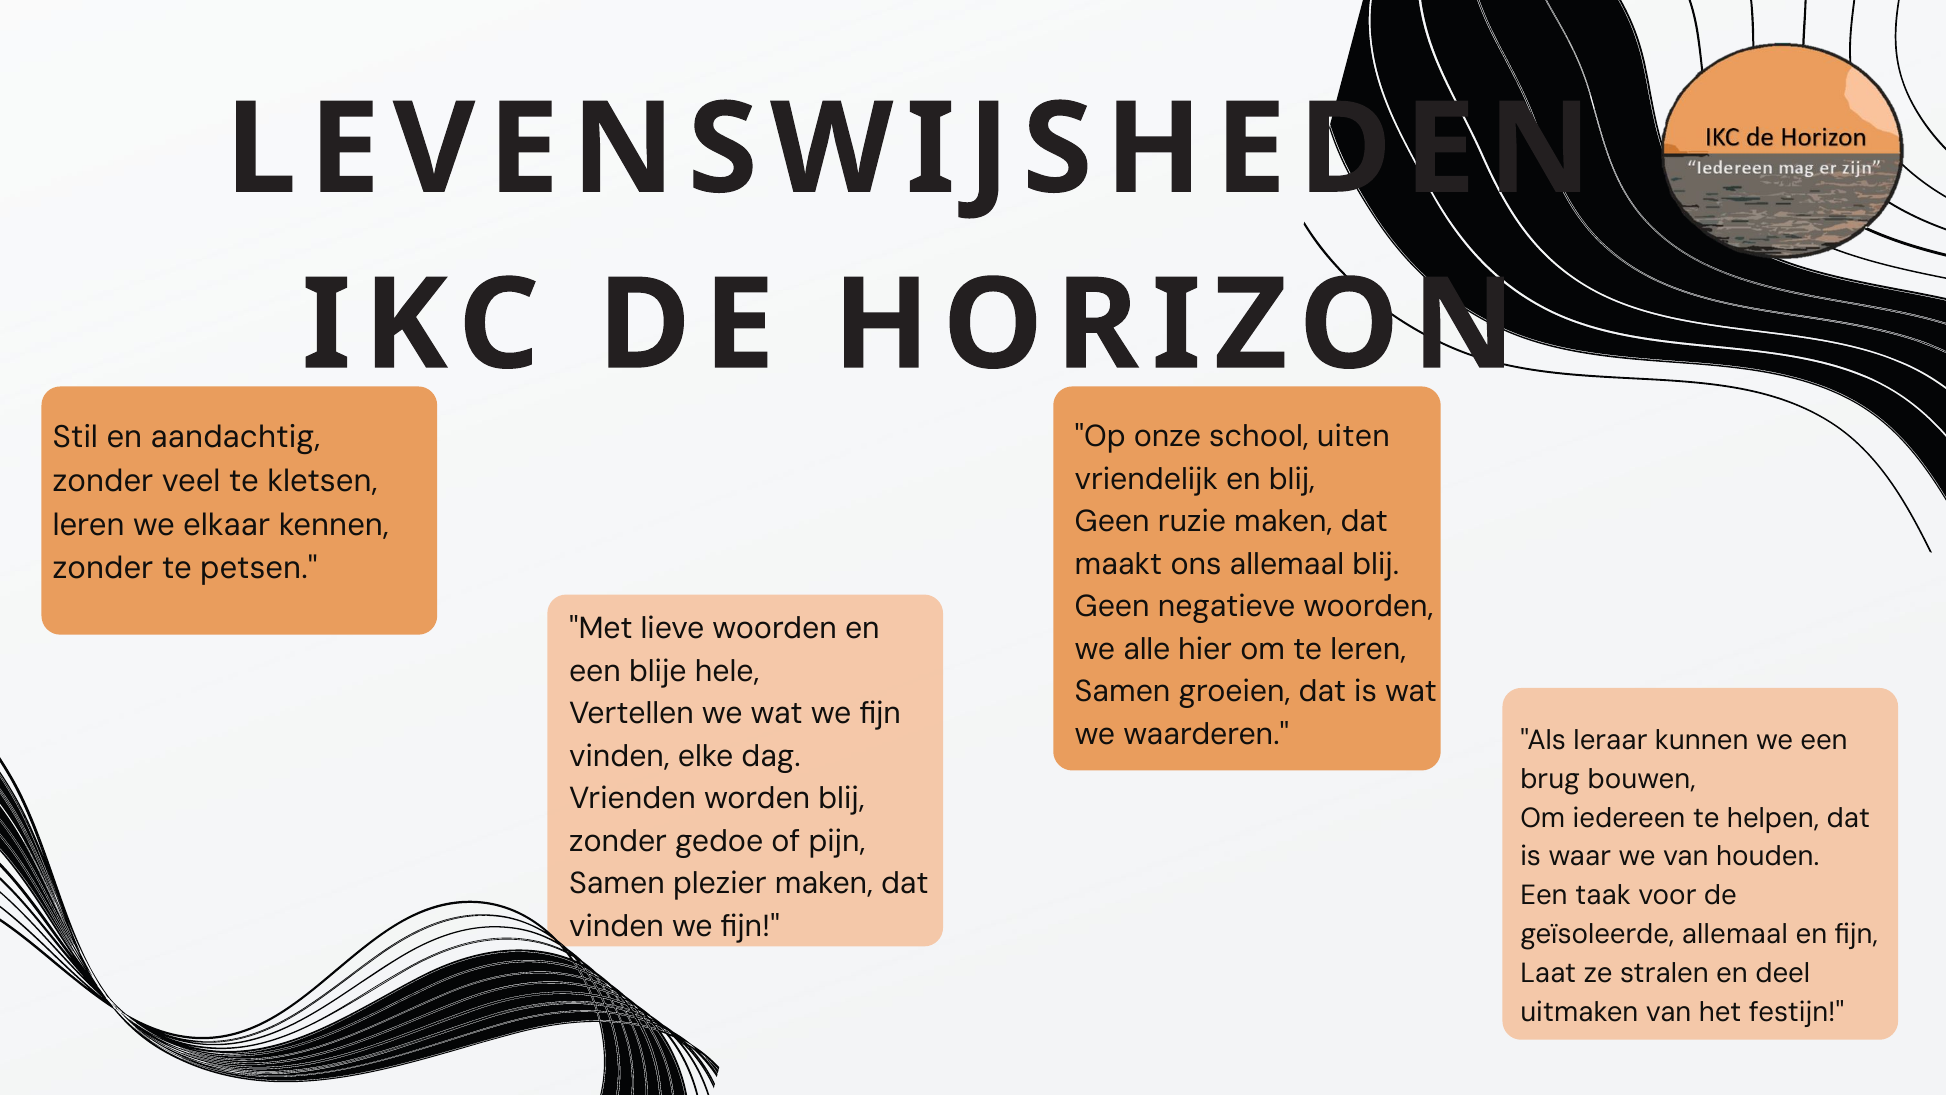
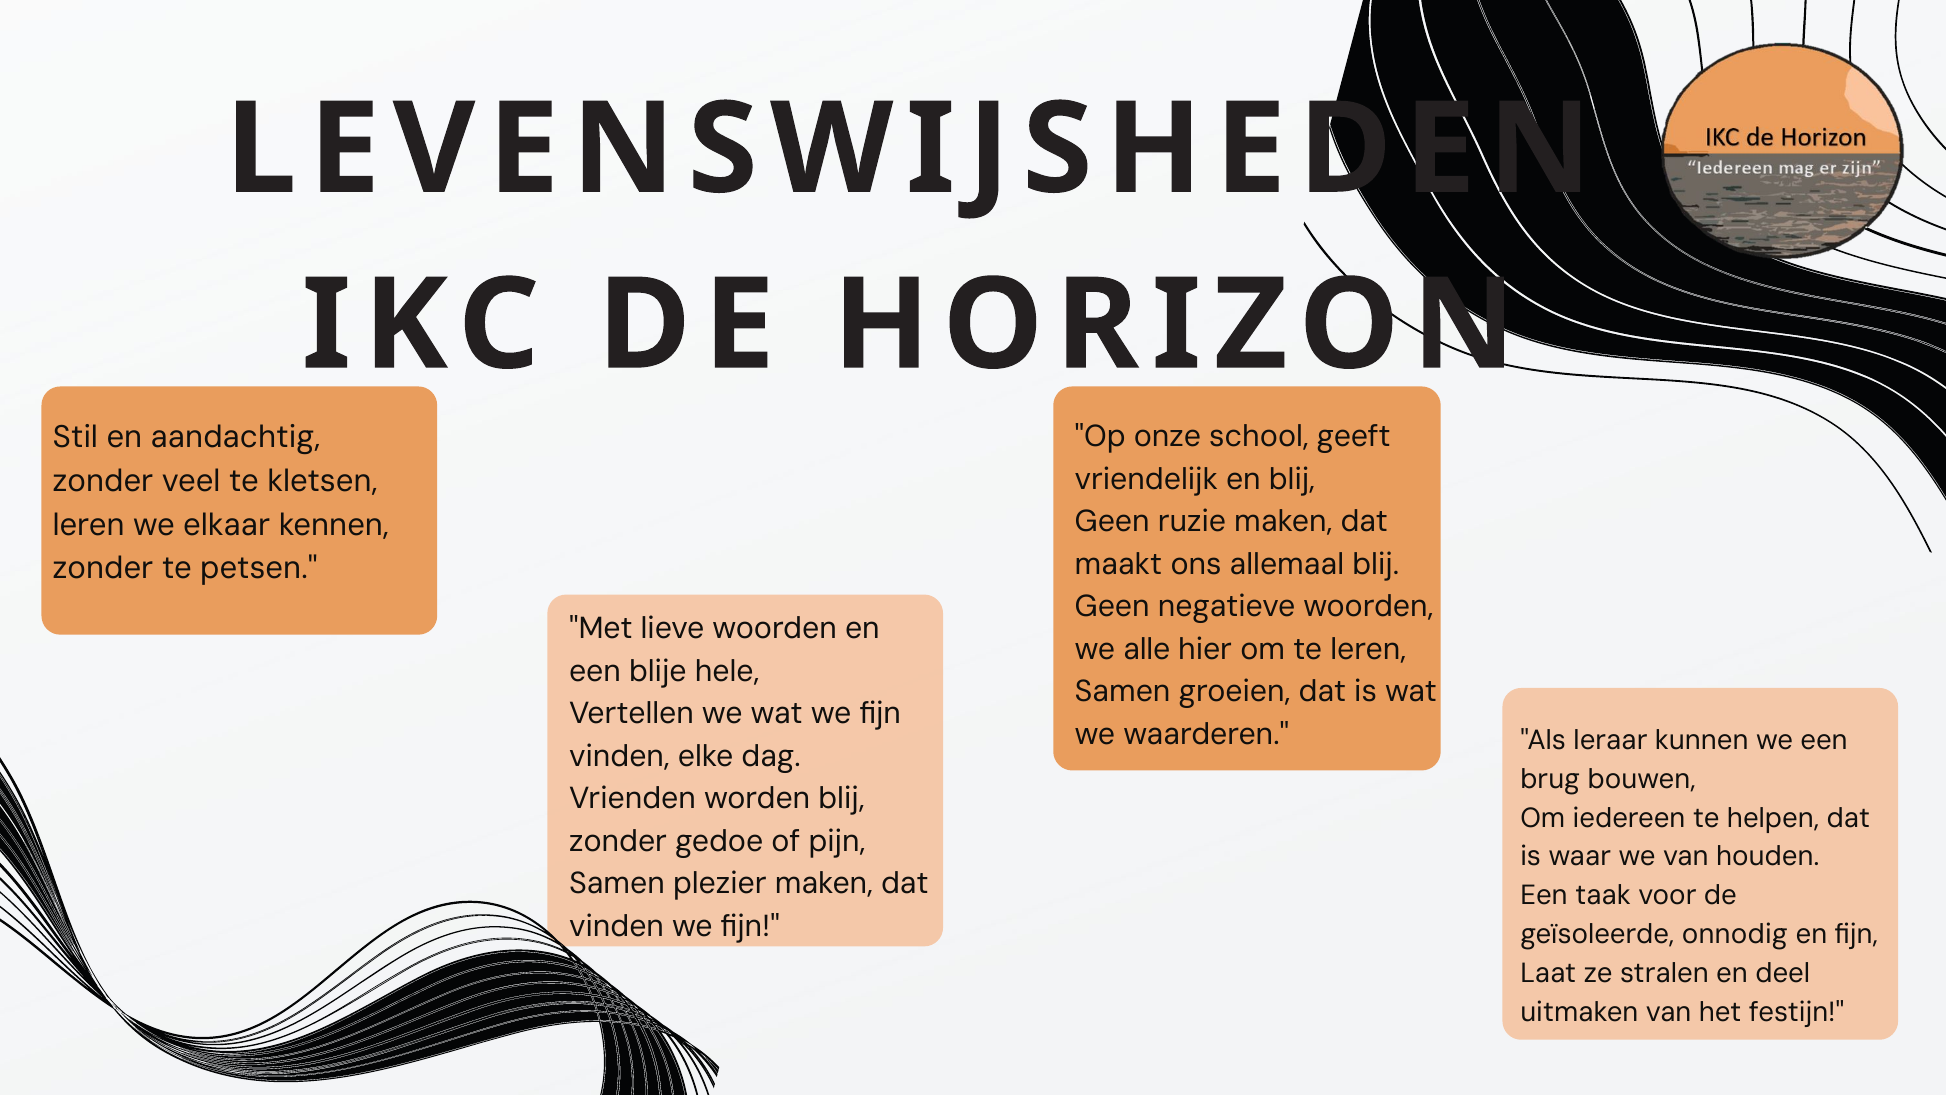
uiten: uiten -> geeft
geïsoleerde allemaal: allemaal -> onnodig
